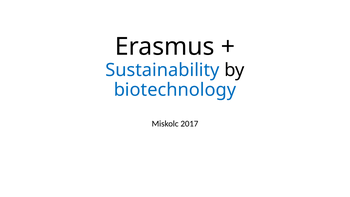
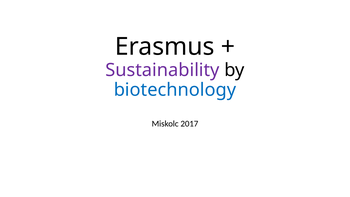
Sustainability colour: blue -> purple
